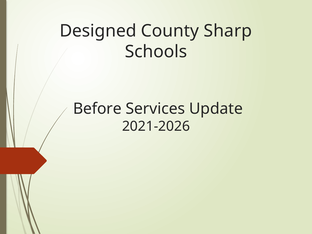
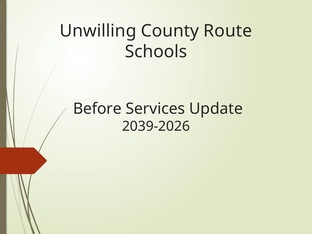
Designed: Designed -> Unwilling
Sharp: Sharp -> Route
2021-2026: 2021-2026 -> 2039-2026
